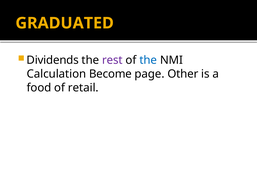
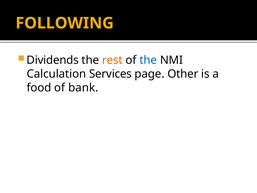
GRADUATED: GRADUATED -> FOLLOWING
rest colour: purple -> orange
Become: Become -> Services
retail: retail -> bank
